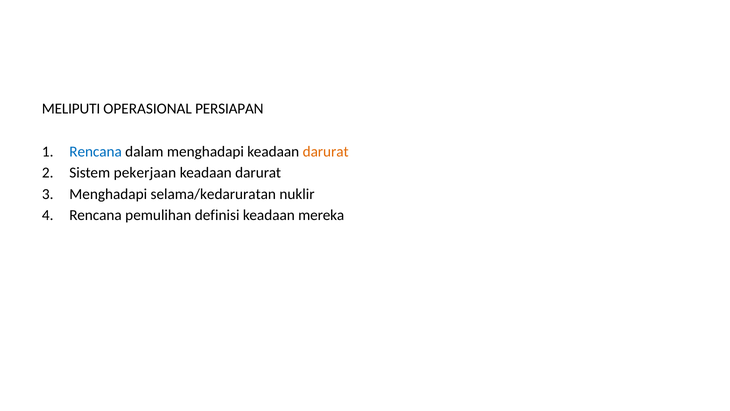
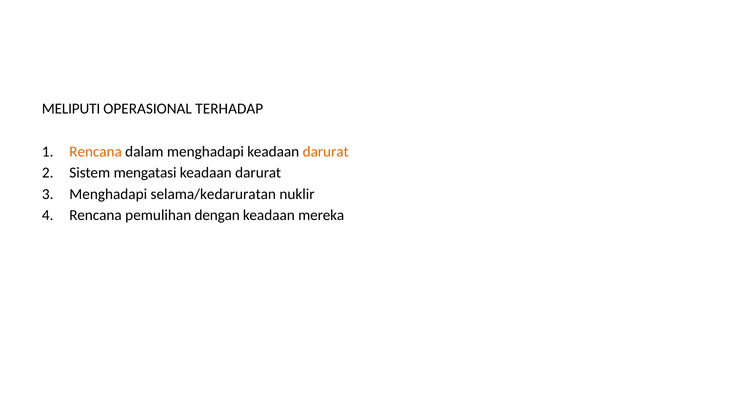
PERSIAPAN: PERSIAPAN -> TERHADAP
Rencana at (96, 151) colour: blue -> orange
pekerjaan: pekerjaan -> mengatasi
definisi: definisi -> dengan
